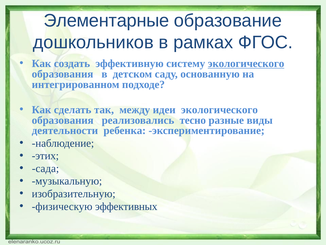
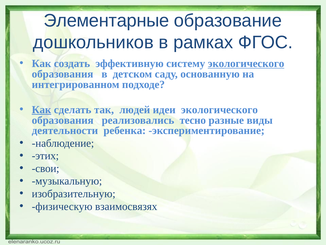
Как at (42, 109) underline: none -> present
между: между -> людей
сада: сада -> свои
эффективных: эффективных -> взаимосвязях
